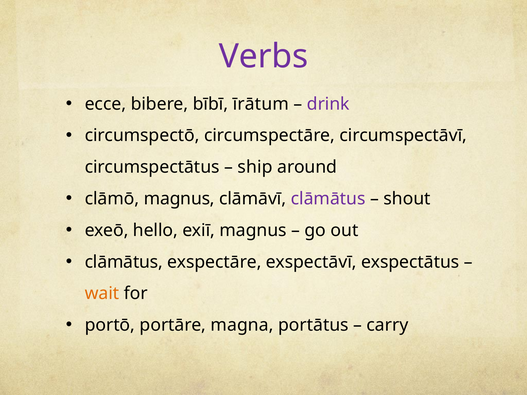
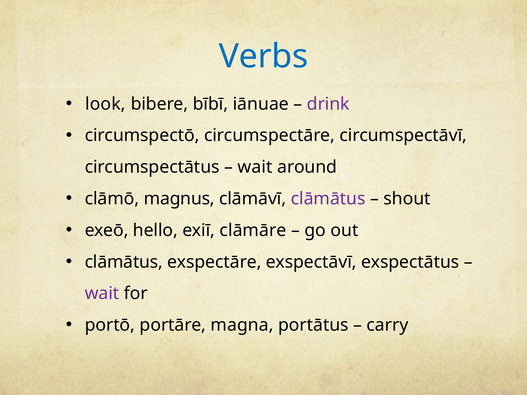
Verbs colour: purple -> blue
ecce: ecce -> look
īrātum: īrātum -> iānuae
ship at (255, 167): ship -> wait
exiī magnus: magnus -> clāmāre
wait at (102, 294) colour: orange -> purple
